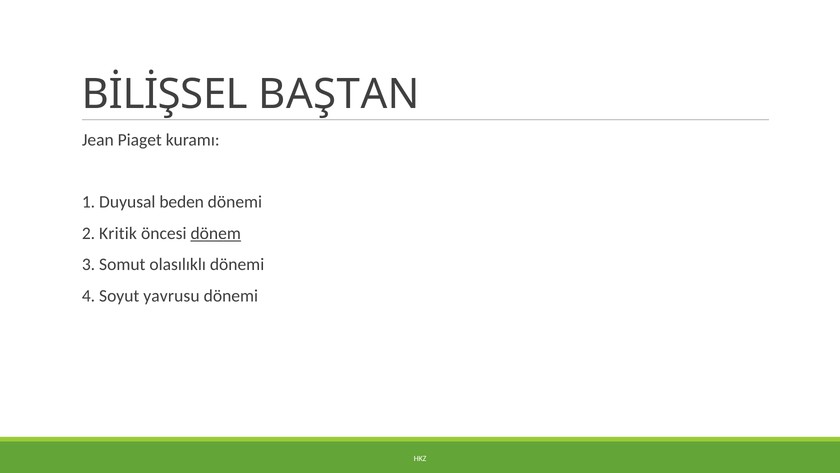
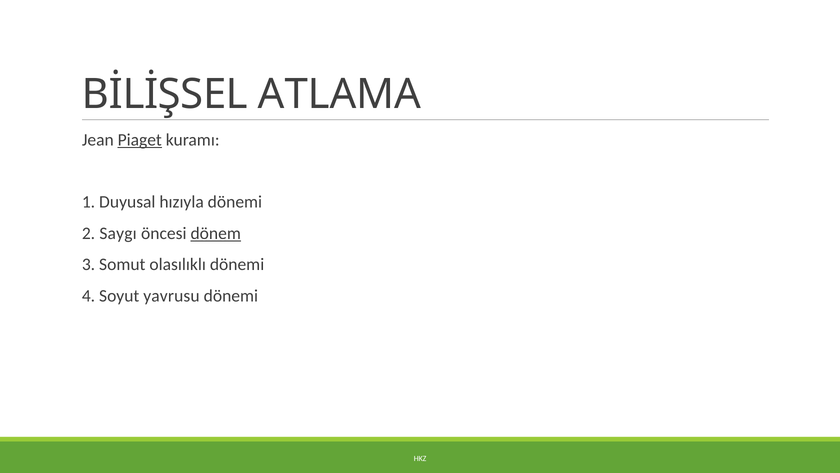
BAŞTAN: BAŞTAN -> ATLAMA
Piaget underline: none -> present
beden: beden -> hızıyla
Kritik: Kritik -> Saygı
